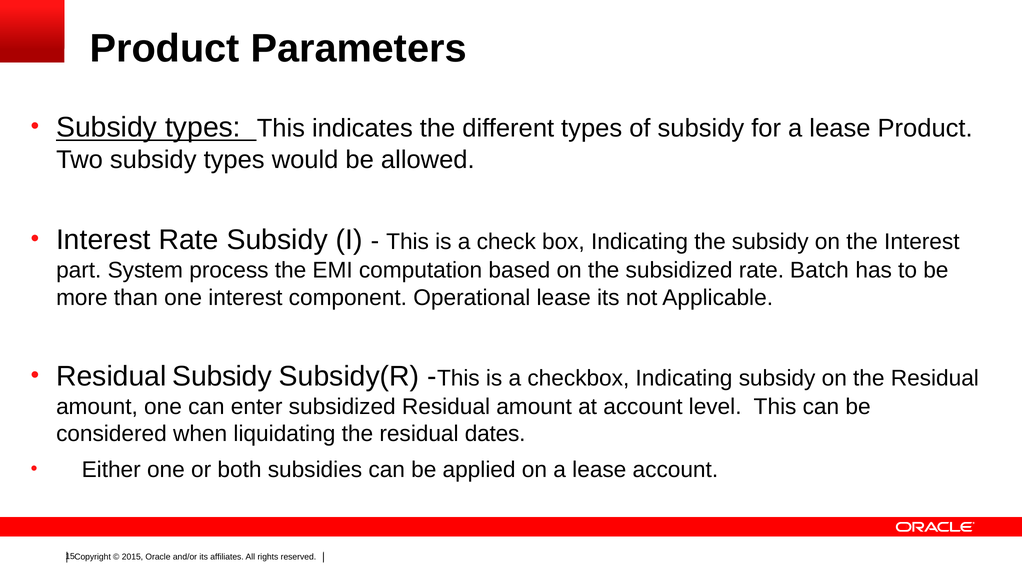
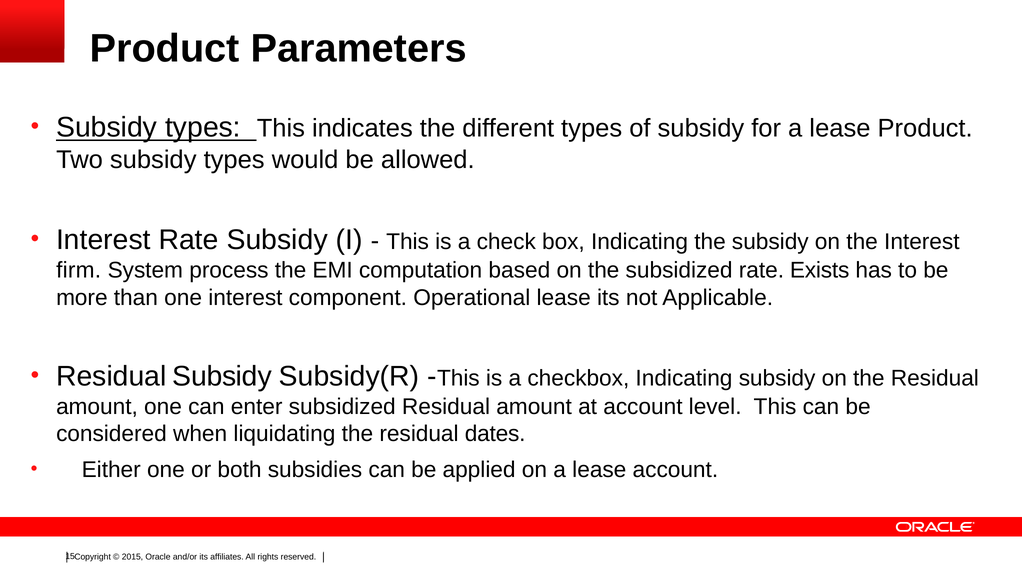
part: part -> firm
Batch: Batch -> Exists
